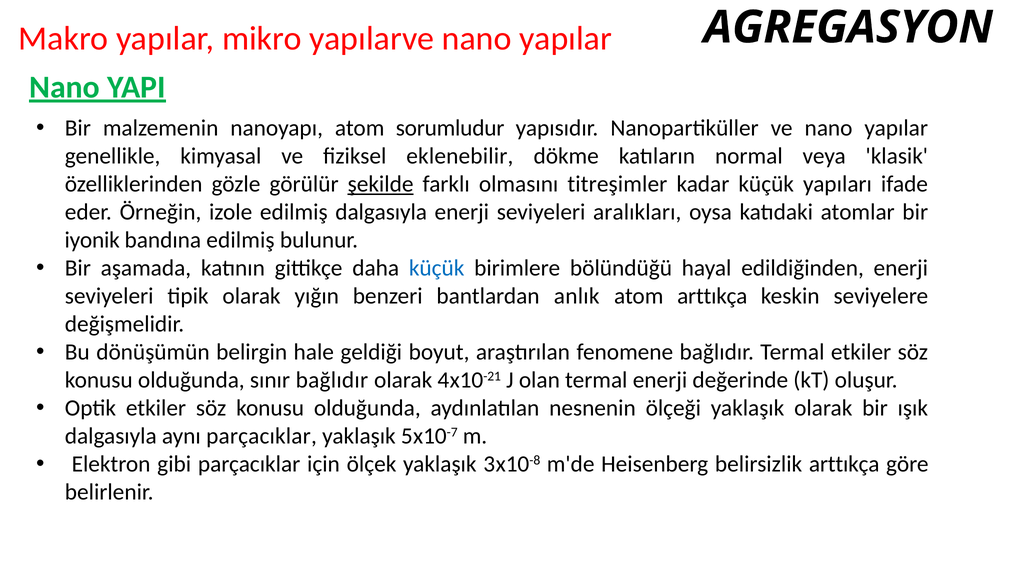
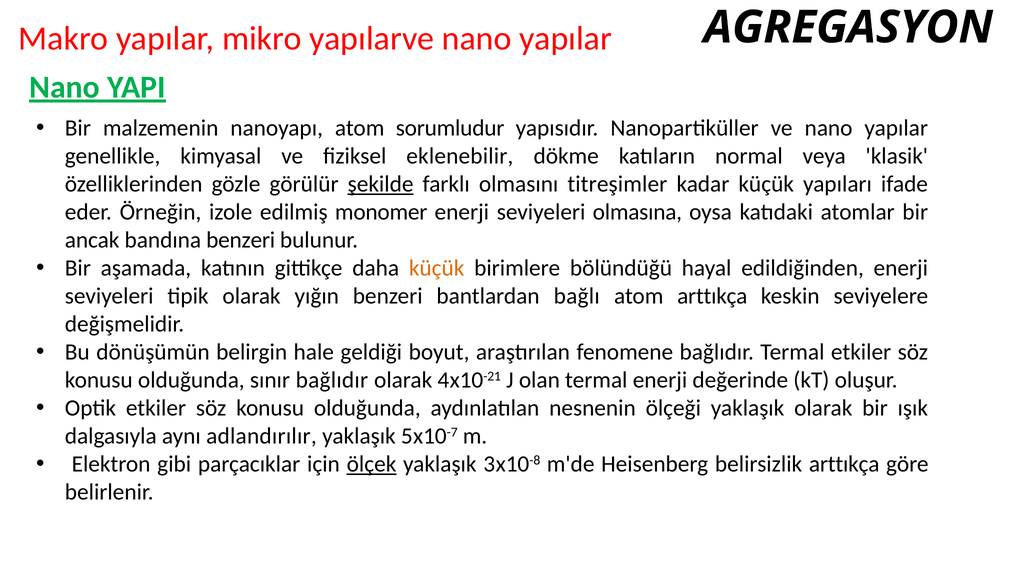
edilmiş dalgasıyla: dalgasıyla -> monomer
aralıkları: aralıkları -> olmasına
iyonik: iyonik -> ancak
bandına edilmiş: edilmiş -> benzeri
küçük at (437, 268) colour: blue -> orange
anlık: anlık -> bağlı
aynı parçacıklar: parçacıklar -> adlandırılır
ölçek underline: none -> present
